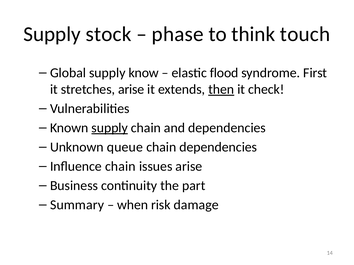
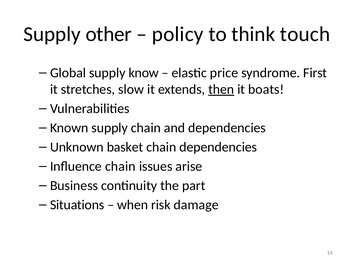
stock: stock -> other
phase: phase -> policy
flood: flood -> price
stretches arise: arise -> slow
check: check -> boats
supply at (110, 128) underline: present -> none
queue: queue -> basket
Summary: Summary -> Situations
